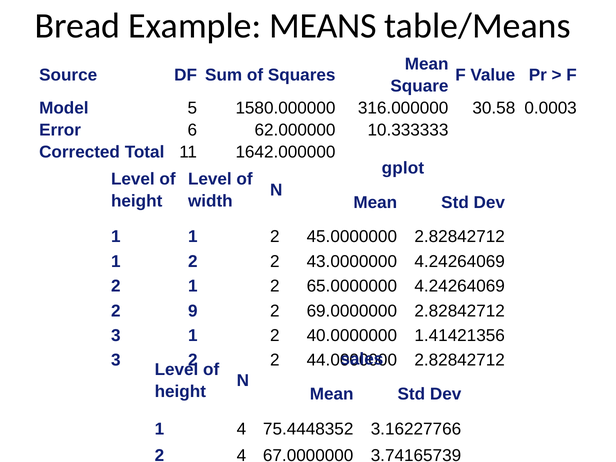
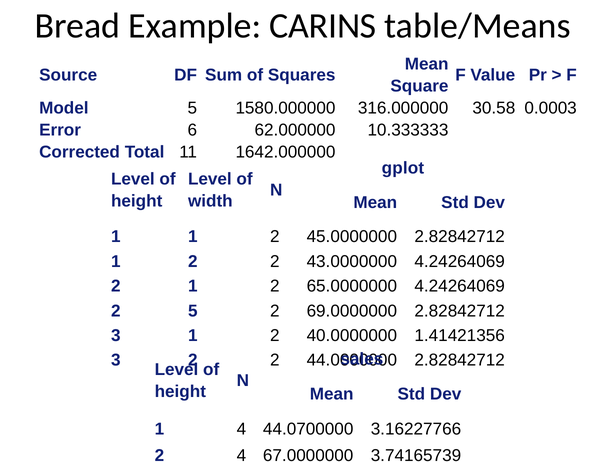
MEANS: MEANS -> CARINS
2 9: 9 -> 5
75.4448352: 75.4448352 -> 44.0700000
